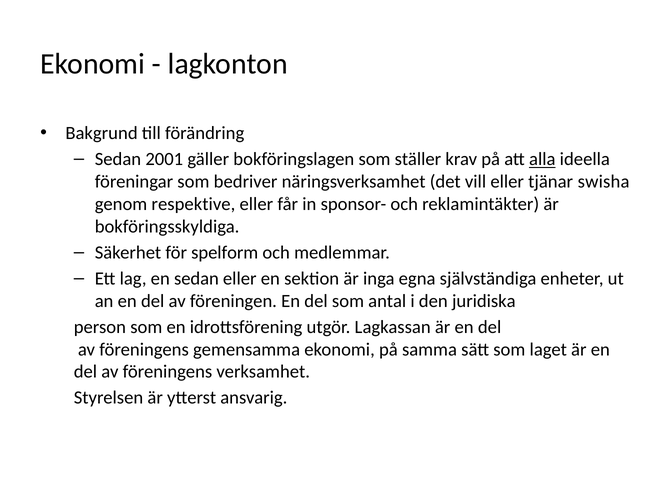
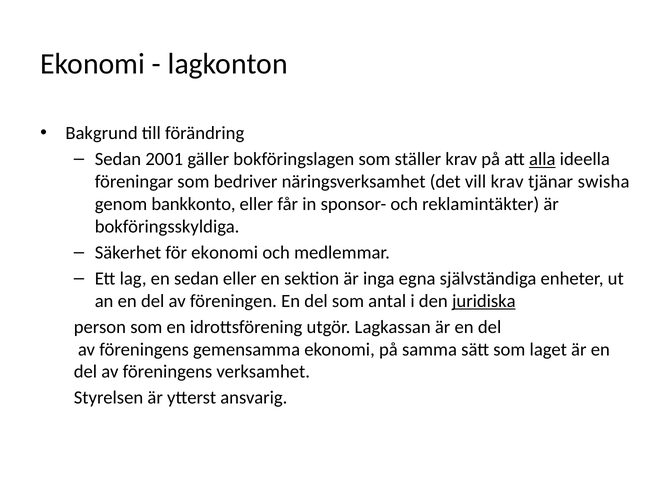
vill eller: eller -> krav
respektive: respektive -> bankkonto
för spelform: spelform -> ekonomi
juridiska underline: none -> present
